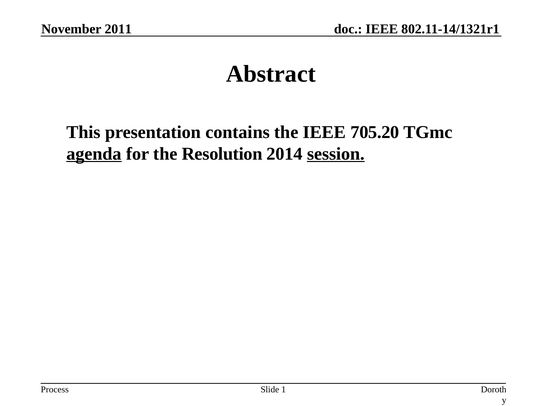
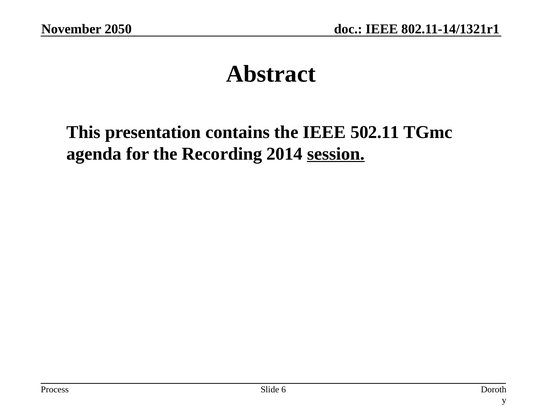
2011: 2011 -> 2050
705.20: 705.20 -> 502.11
agenda underline: present -> none
Resolution: Resolution -> Recording
1: 1 -> 6
